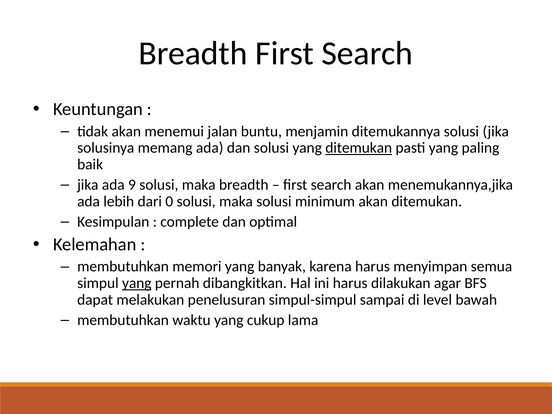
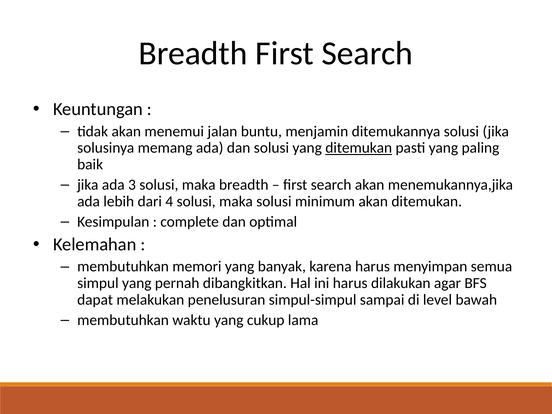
9: 9 -> 3
0: 0 -> 4
yang at (137, 283) underline: present -> none
